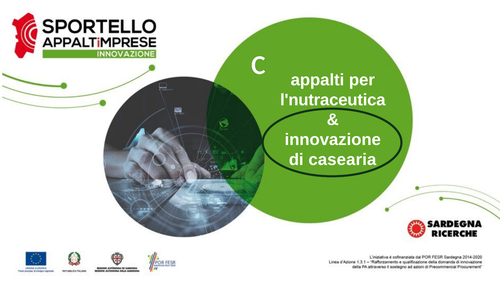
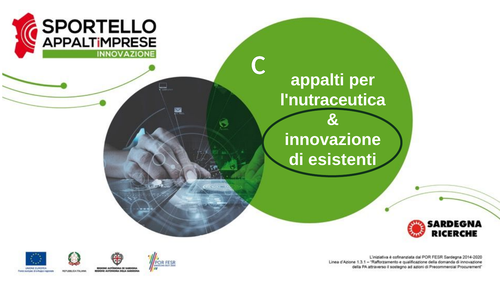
casearia: casearia -> esistenti
